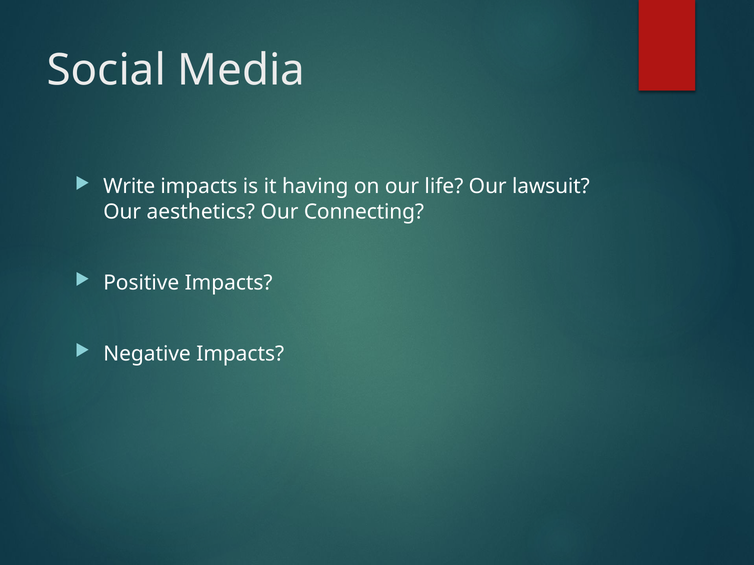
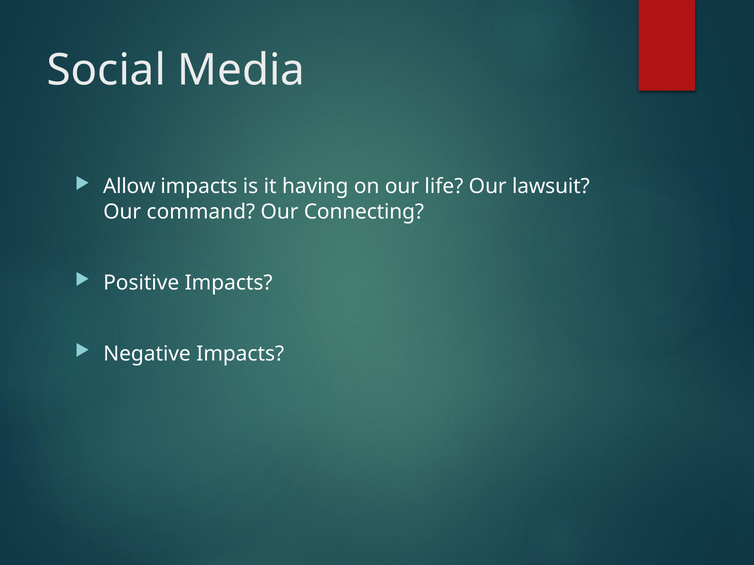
Write: Write -> Allow
aesthetics: aesthetics -> command
